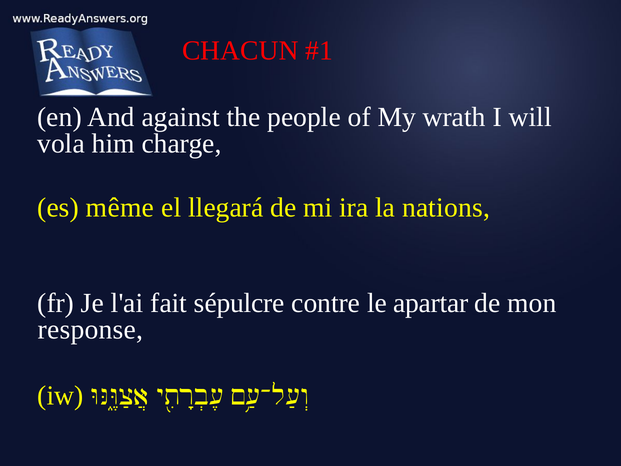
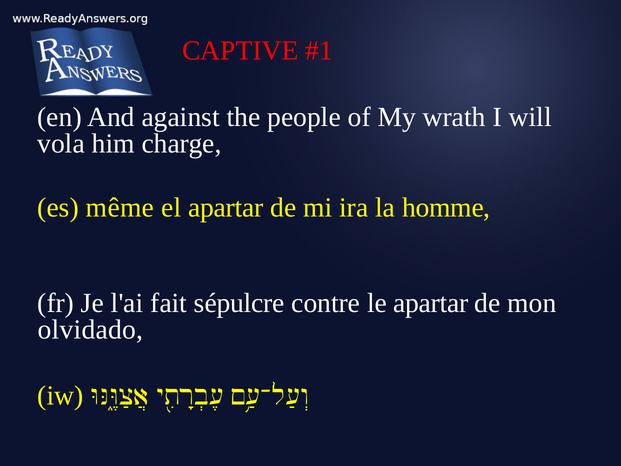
CHACUN: CHACUN -> CAPTIVE
el llegará: llegará -> apartar
nations: nations -> homme
response: response -> olvidado
